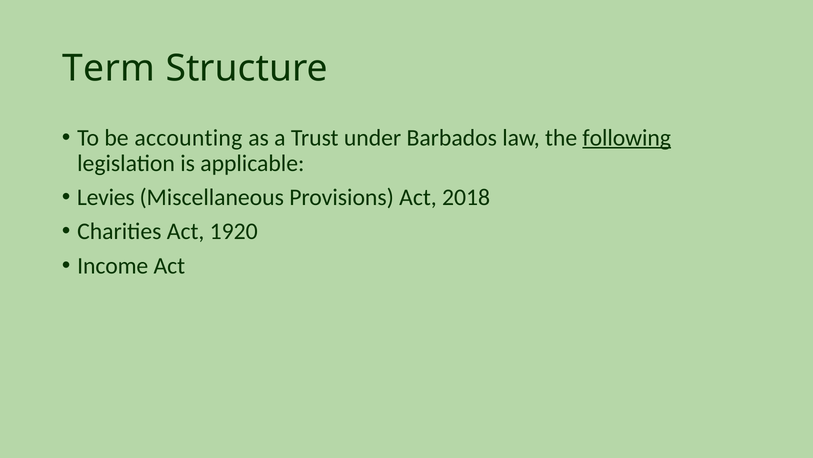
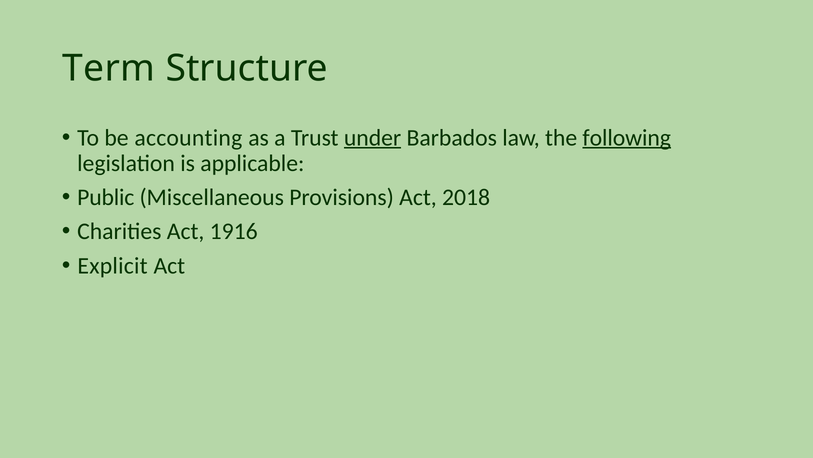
under underline: none -> present
Levies: Levies -> Public
1920: 1920 -> 1916
Income: Income -> Explicit
